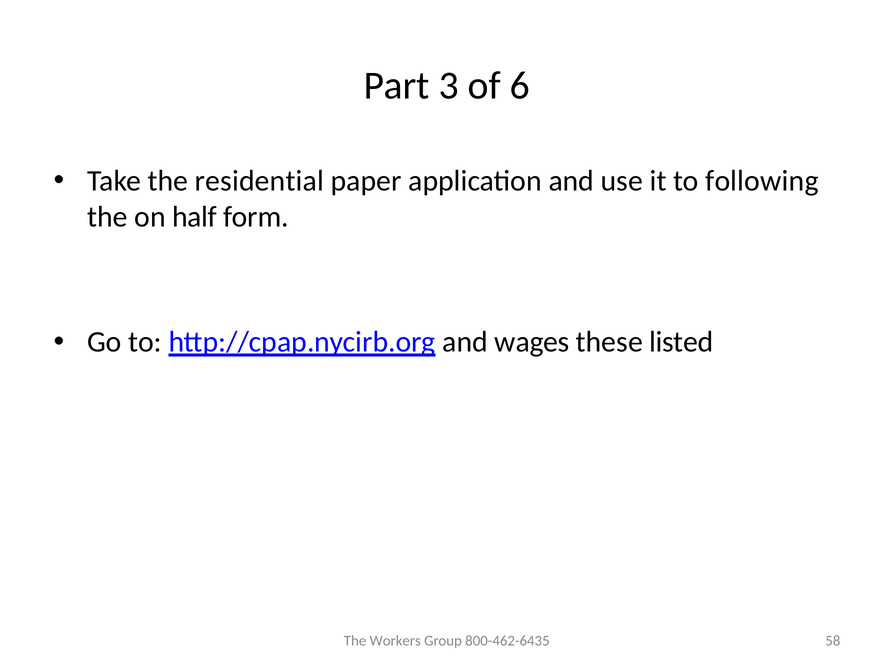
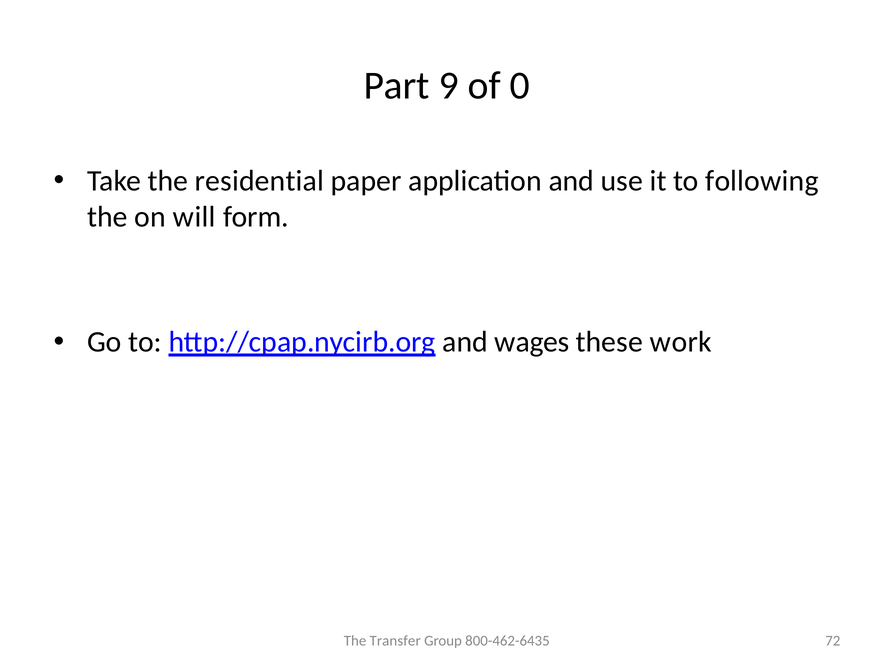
3: 3 -> 9
6: 6 -> 0
half: half -> will
listed: listed -> work
Workers: Workers -> Transfer
58: 58 -> 72
